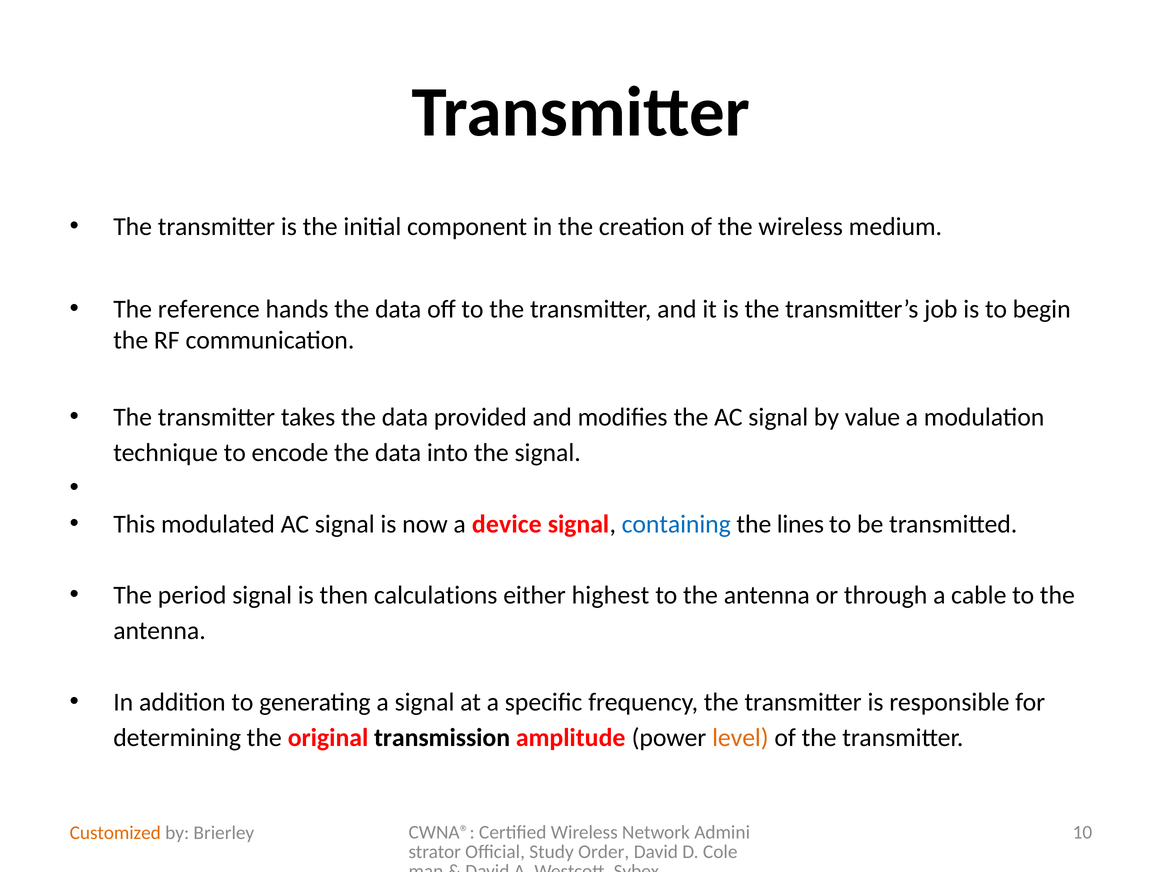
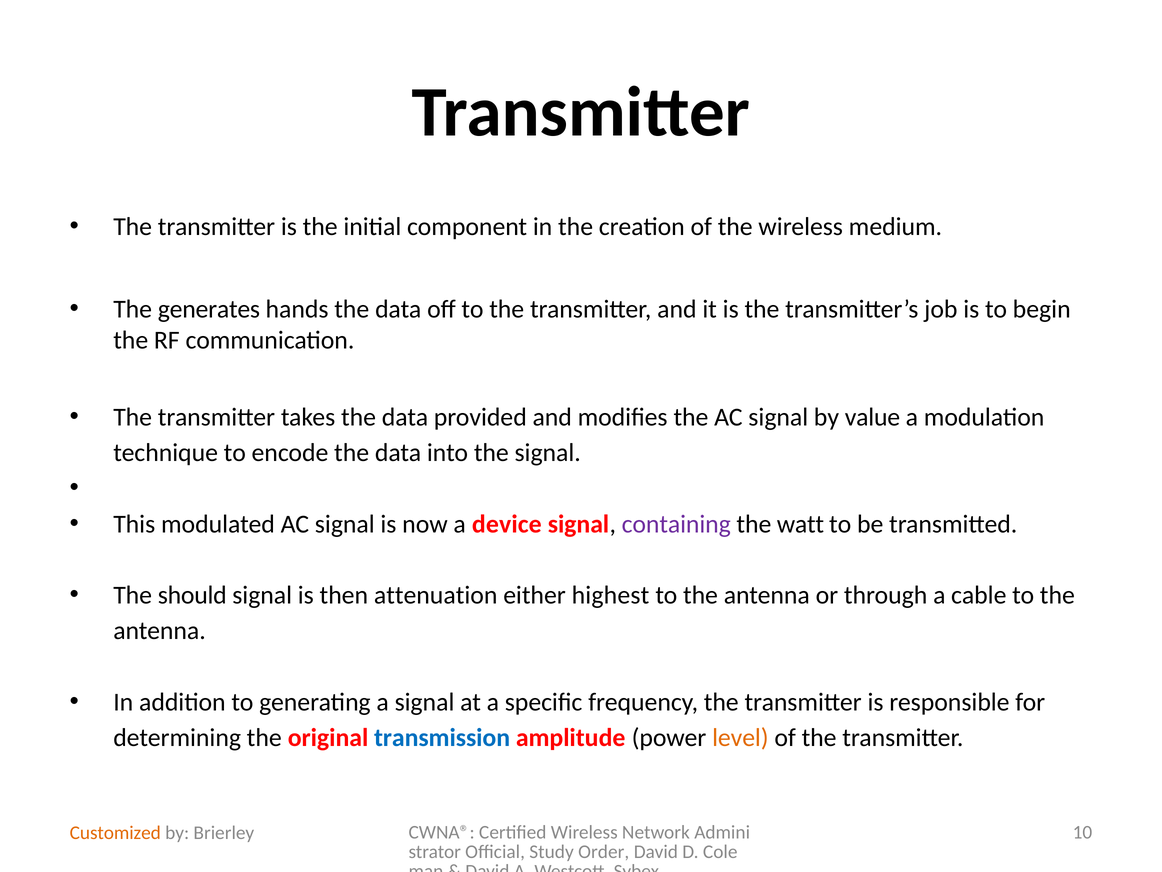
reference: reference -> generates
containing colour: blue -> purple
lines: lines -> watt
period: period -> should
calculations: calculations -> attenuation
transmission colour: black -> blue
